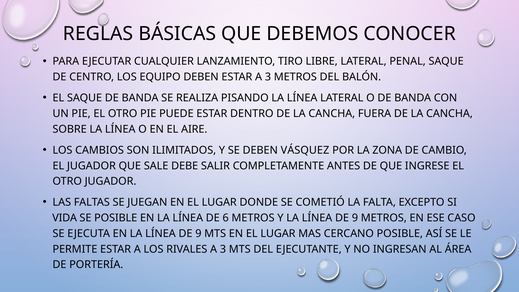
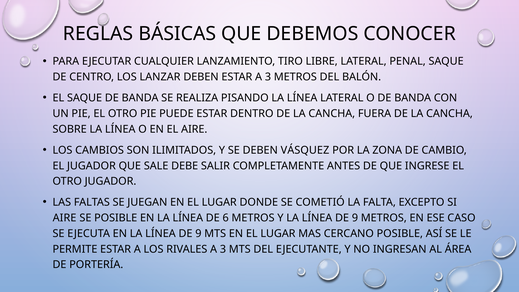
EQUIPO: EQUIPO -> LANZAR
VIDA at (65, 218): VIDA -> AIRE
